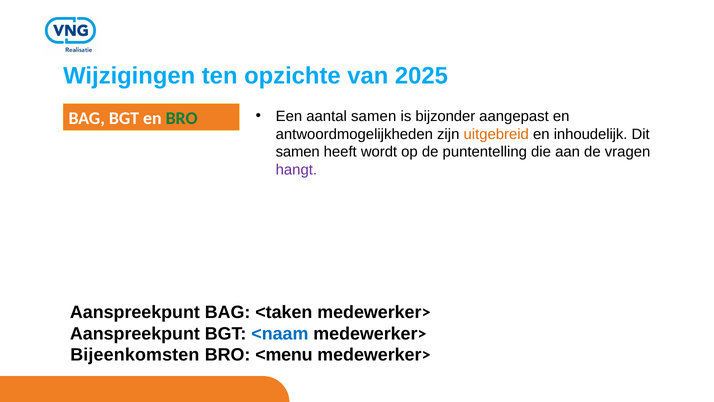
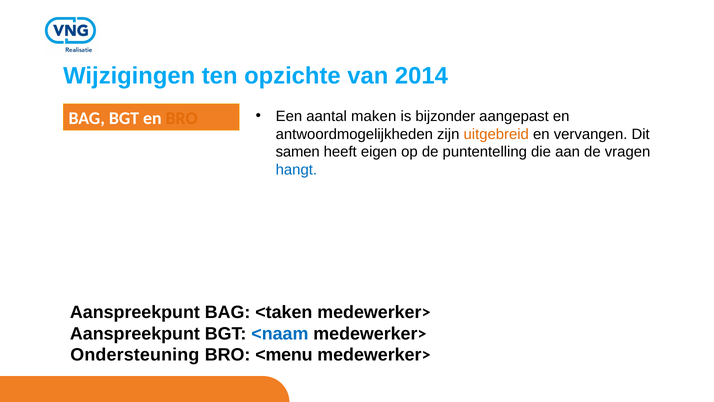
2025: 2025 -> 2014
BRO at (182, 118) colour: green -> orange
aantal samen: samen -> maken
inhoudelijk: inhoudelijk -> vervangen
wordt: wordt -> eigen
hangt colour: purple -> blue
Bijeenkomsten: Bijeenkomsten -> Ondersteuning
